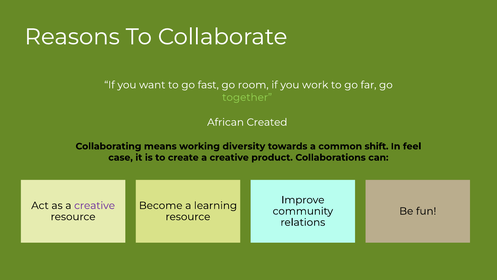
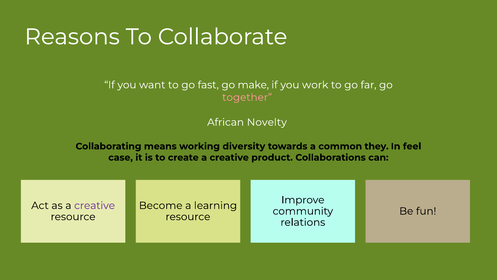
room: room -> make
together colour: light green -> pink
Created: Created -> Novelty
shift: shift -> they
